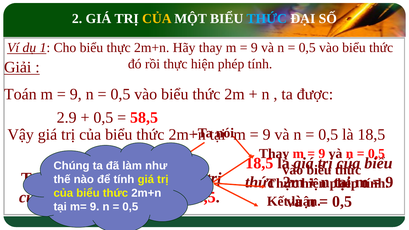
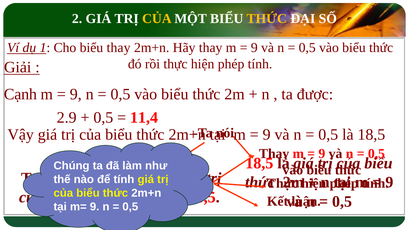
THỨC at (267, 19) colour: light blue -> yellow
biểu thực: thực -> thay
Toán: Toán -> Cạnh
58,5: 58,5 -> 11,4
